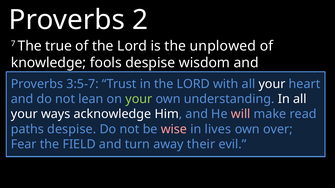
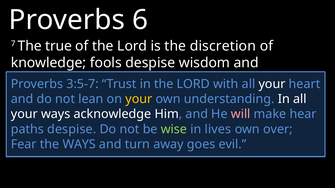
2: 2 -> 6
unplowed: unplowed -> discretion
your at (139, 99) colour: light green -> yellow
read: read -> hear
wise colour: pink -> light green
the FIELD: FIELD -> WAYS
their: their -> goes
